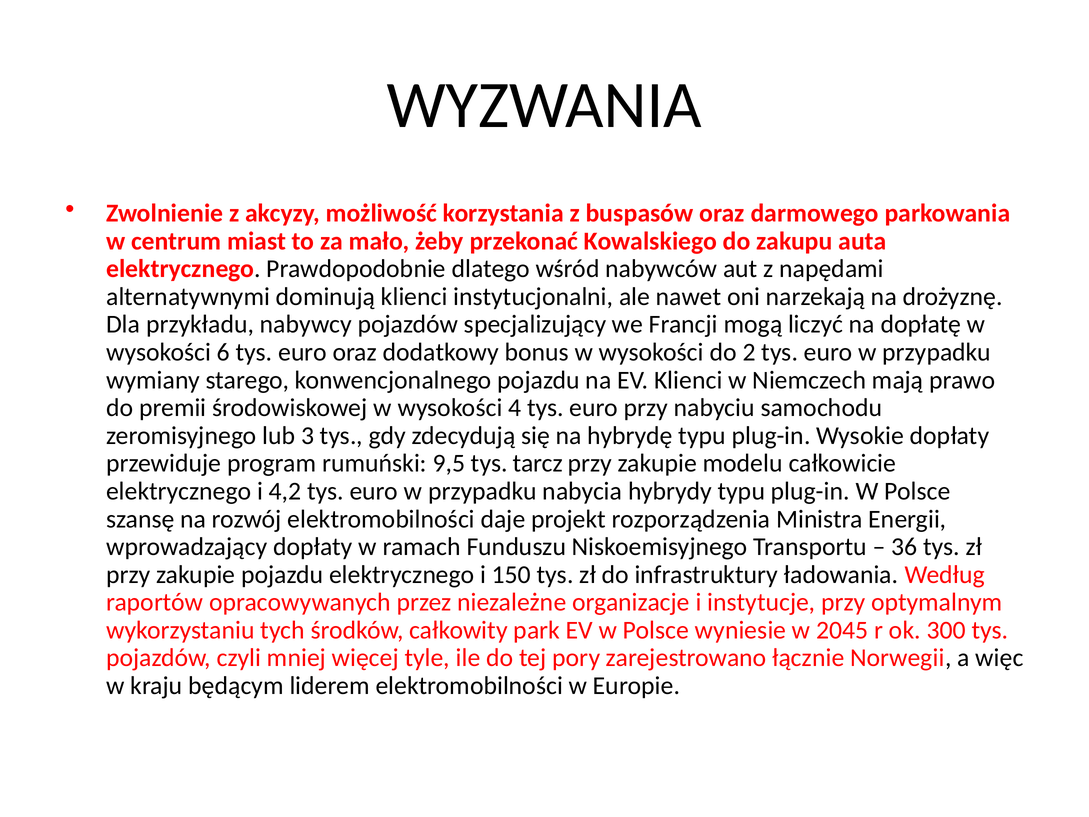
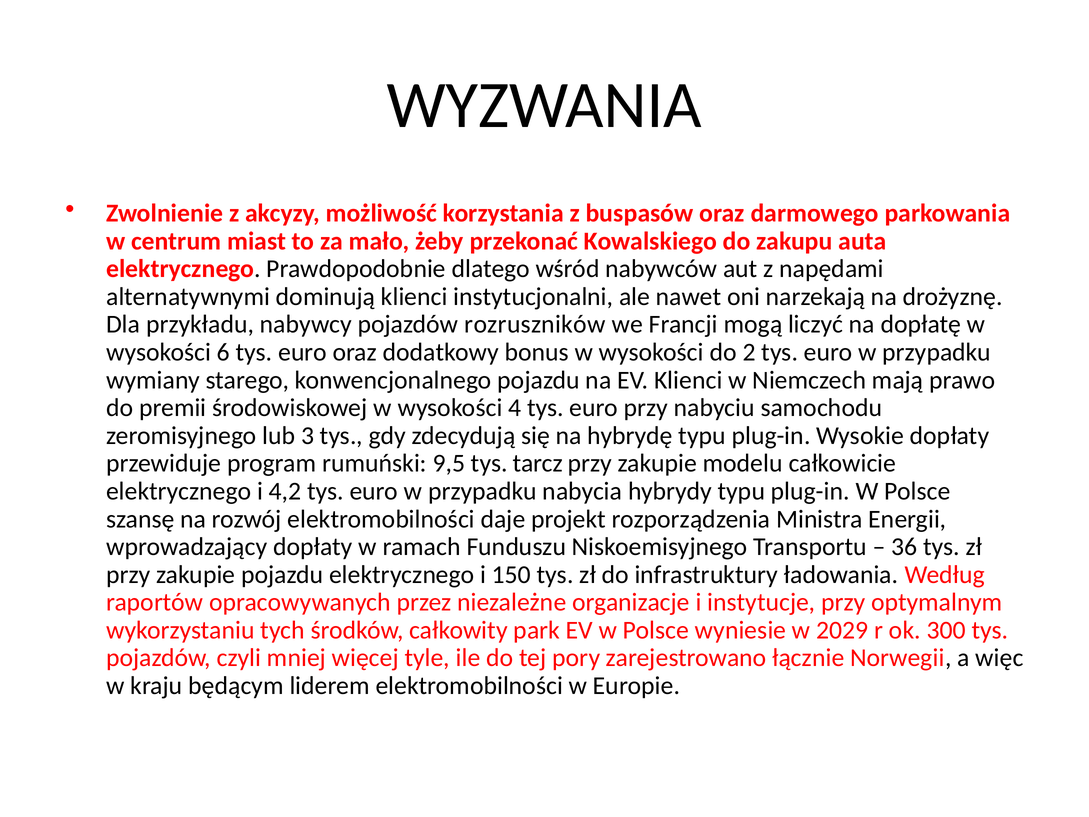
specjalizujący: specjalizujący -> rozruszników
2045: 2045 -> 2029
